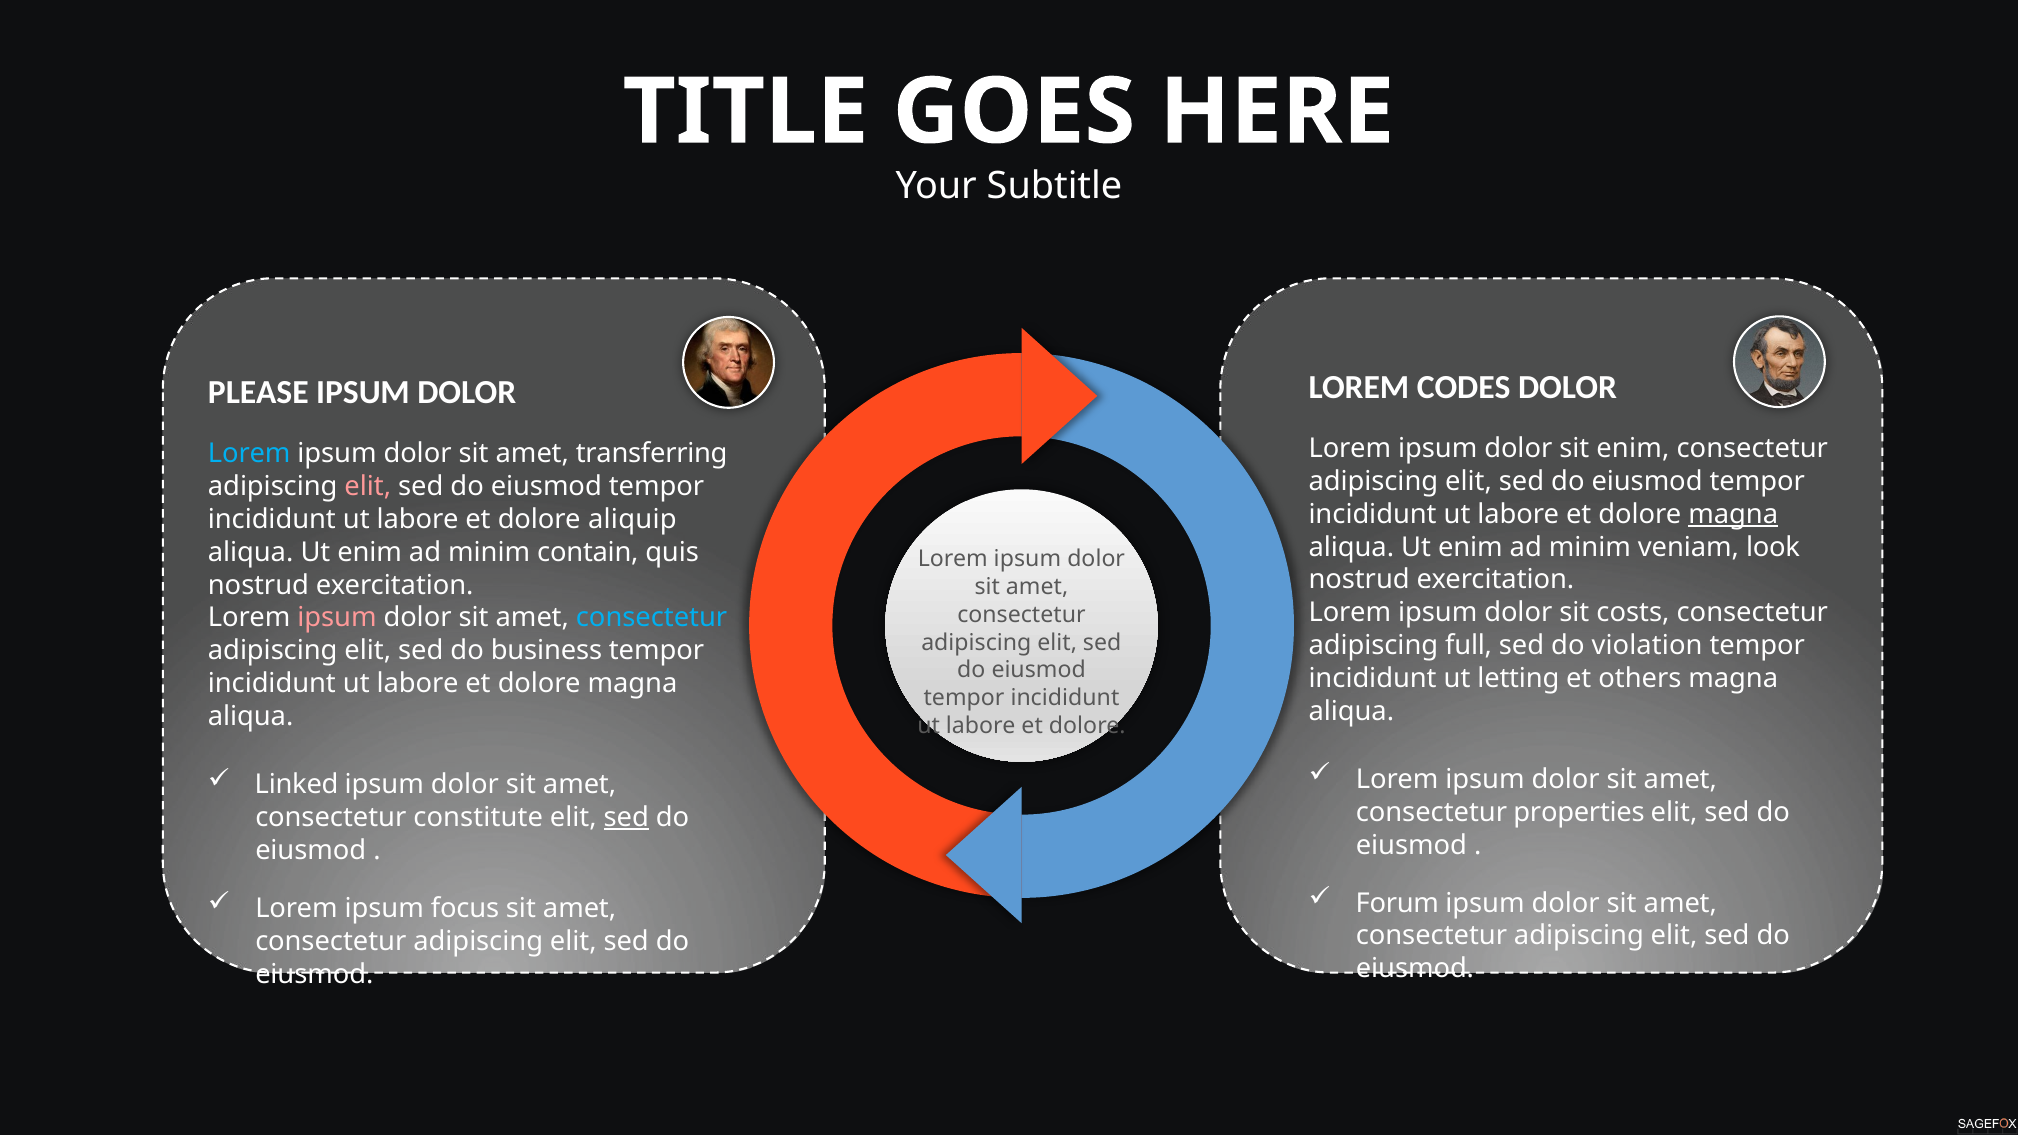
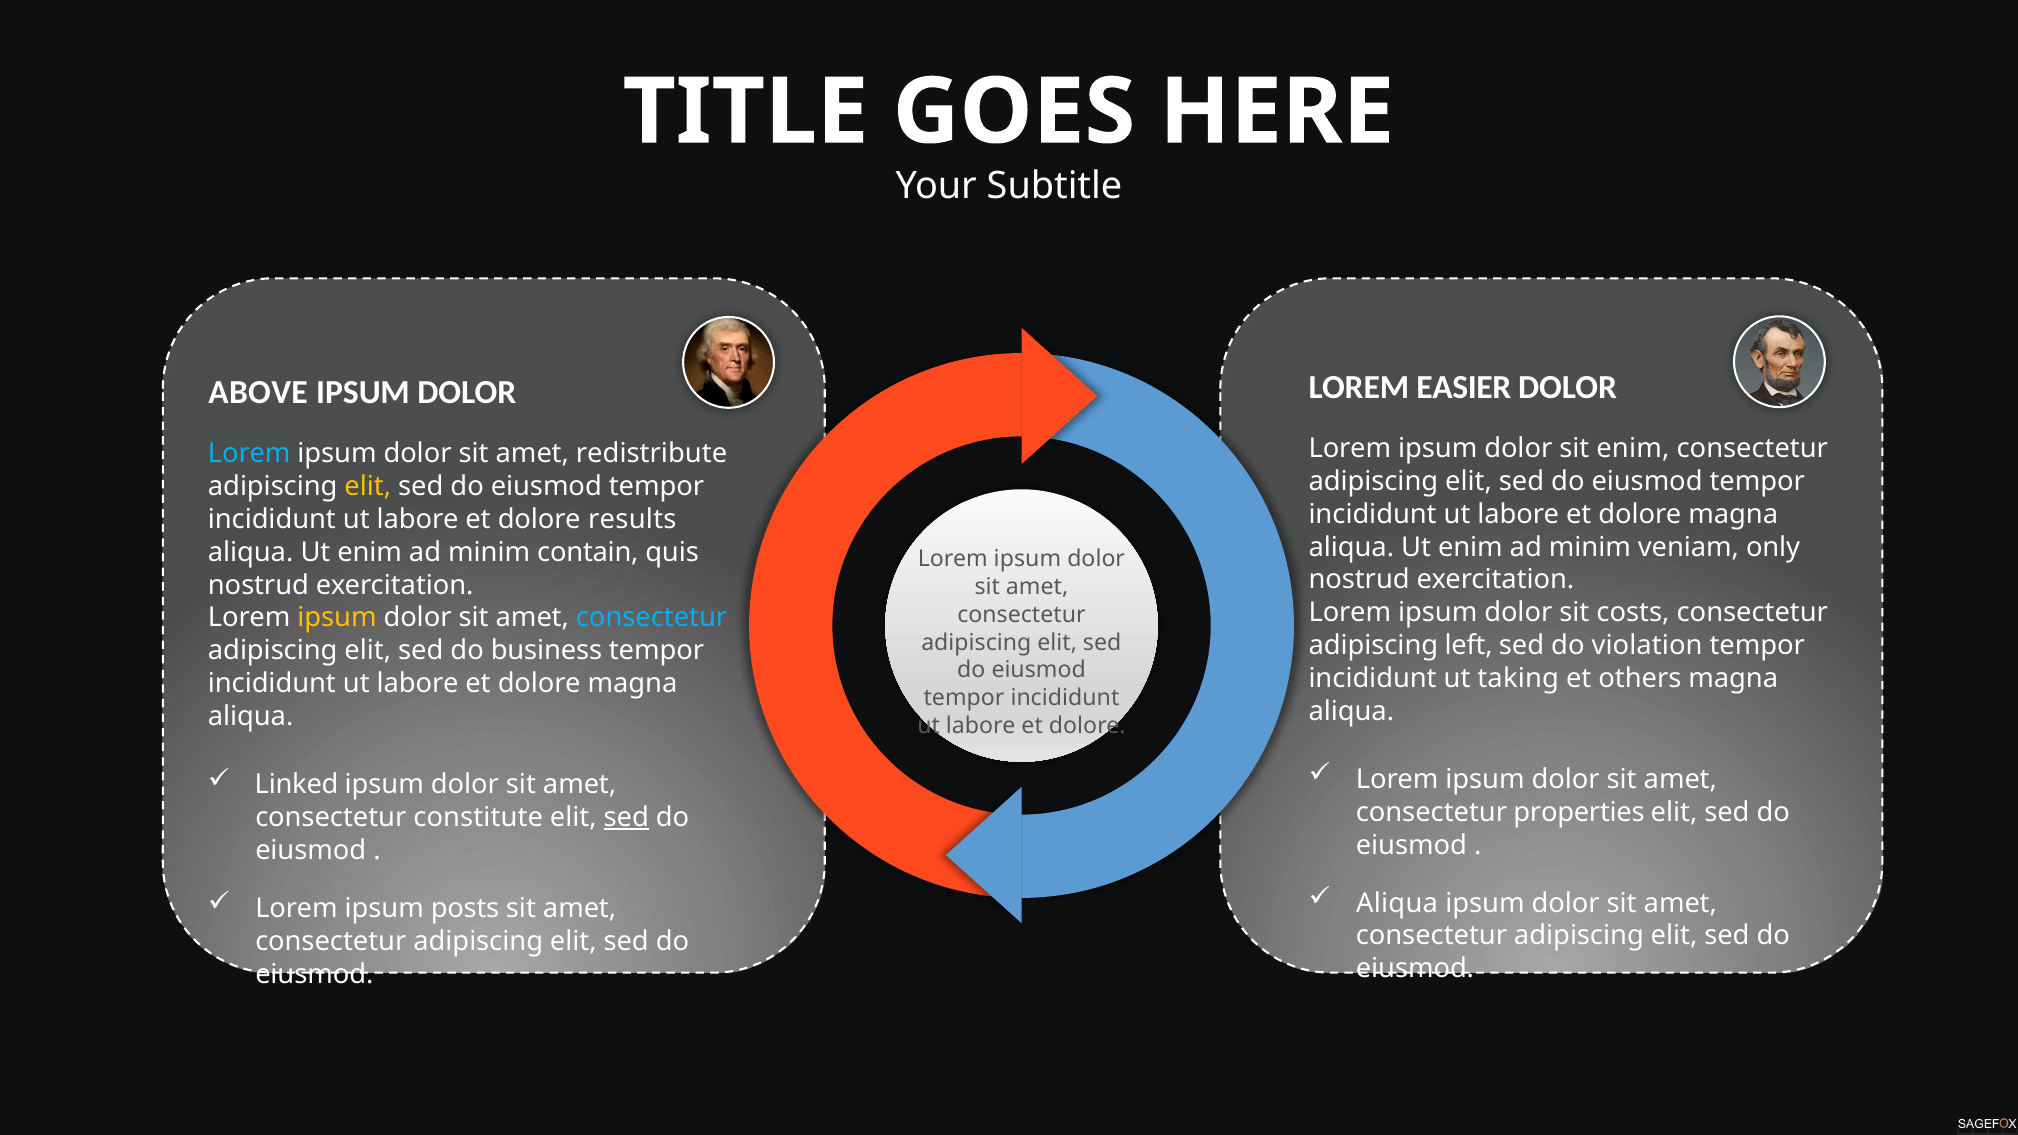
CODES: CODES -> EASIER
PLEASE: PLEASE -> ABOVE
transferring: transferring -> redistribute
elit at (368, 487) colour: pink -> yellow
magna at (1733, 514) underline: present -> none
aliquip: aliquip -> results
look: look -> only
ipsum at (337, 618) colour: pink -> yellow
full: full -> left
letting: letting -> taking
Forum at (1397, 903): Forum -> Aliqua
focus: focus -> posts
